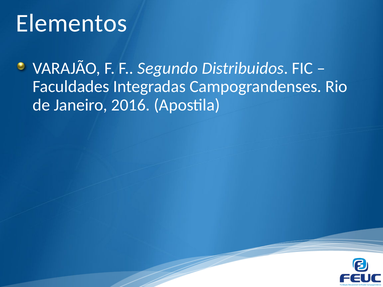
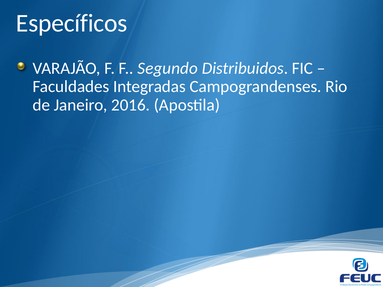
Elementos: Elementos -> Específicos
